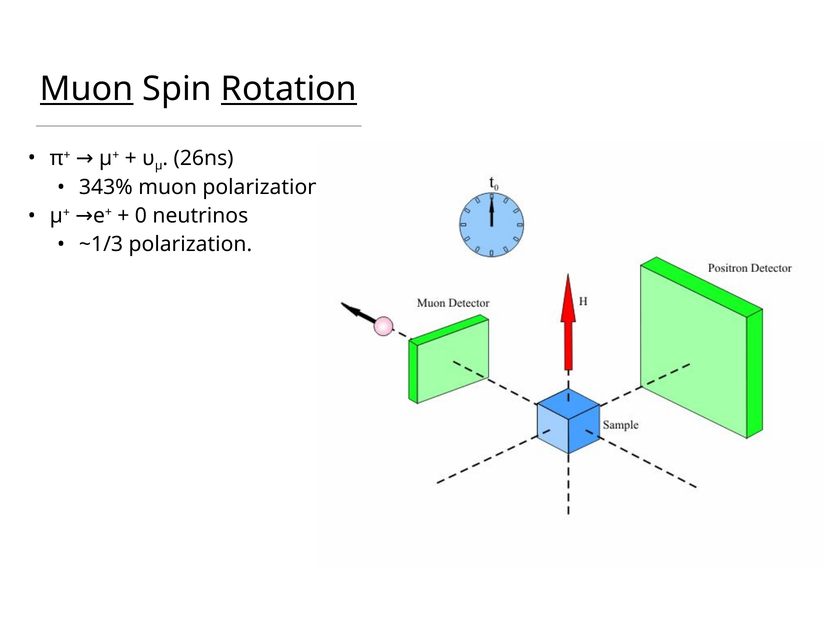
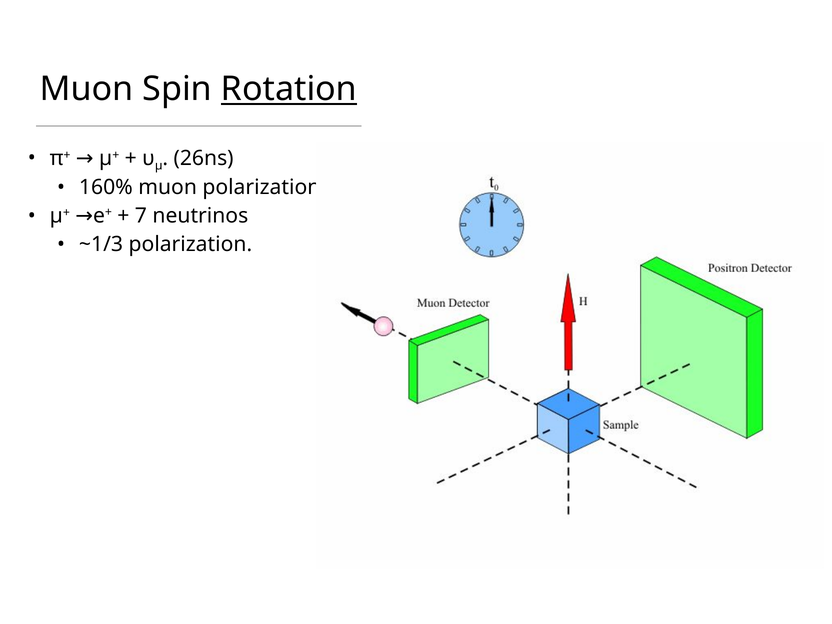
Muon at (87, 89) underline: present -> none
343%: 343% -> 160%
0: 0 -> 7
